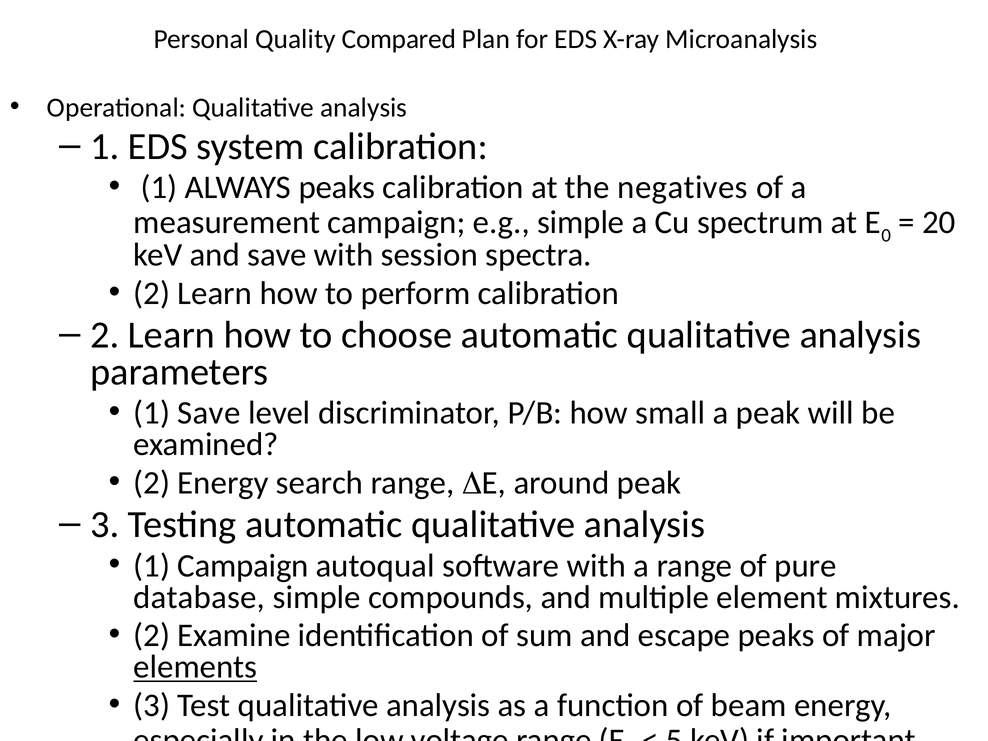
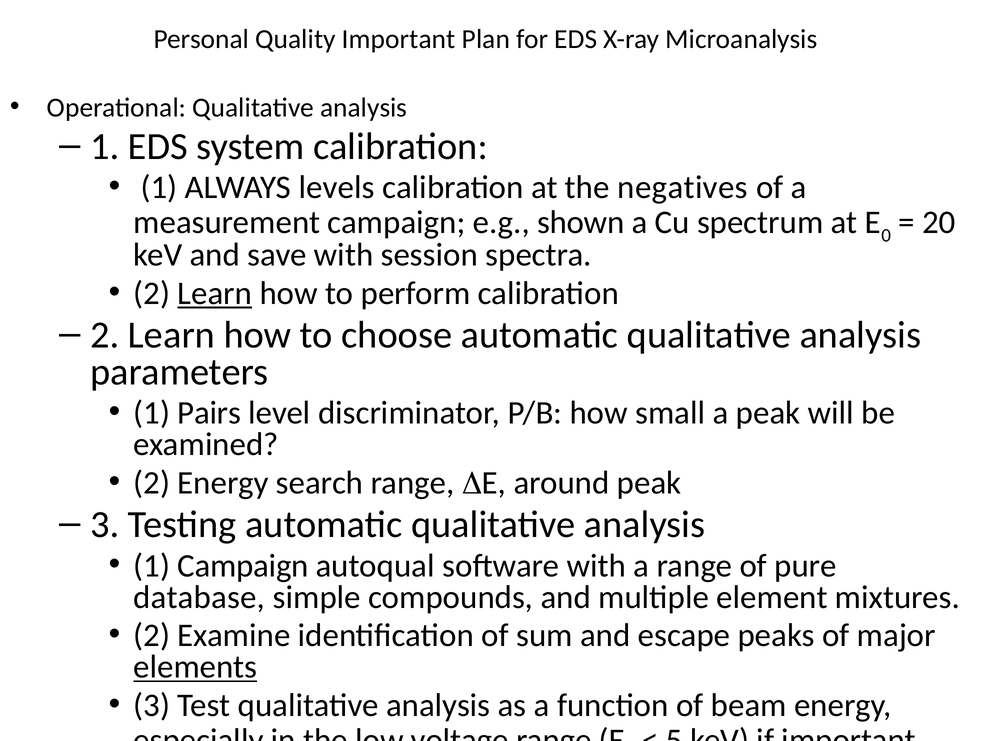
Quality Compared: Compared -> Important
ALWAYS peaks: peaks -> levels
e.g simple: simple -> shown
Learn at (215, 293) underline: none -> present
1 Save: Save -> Pairs
